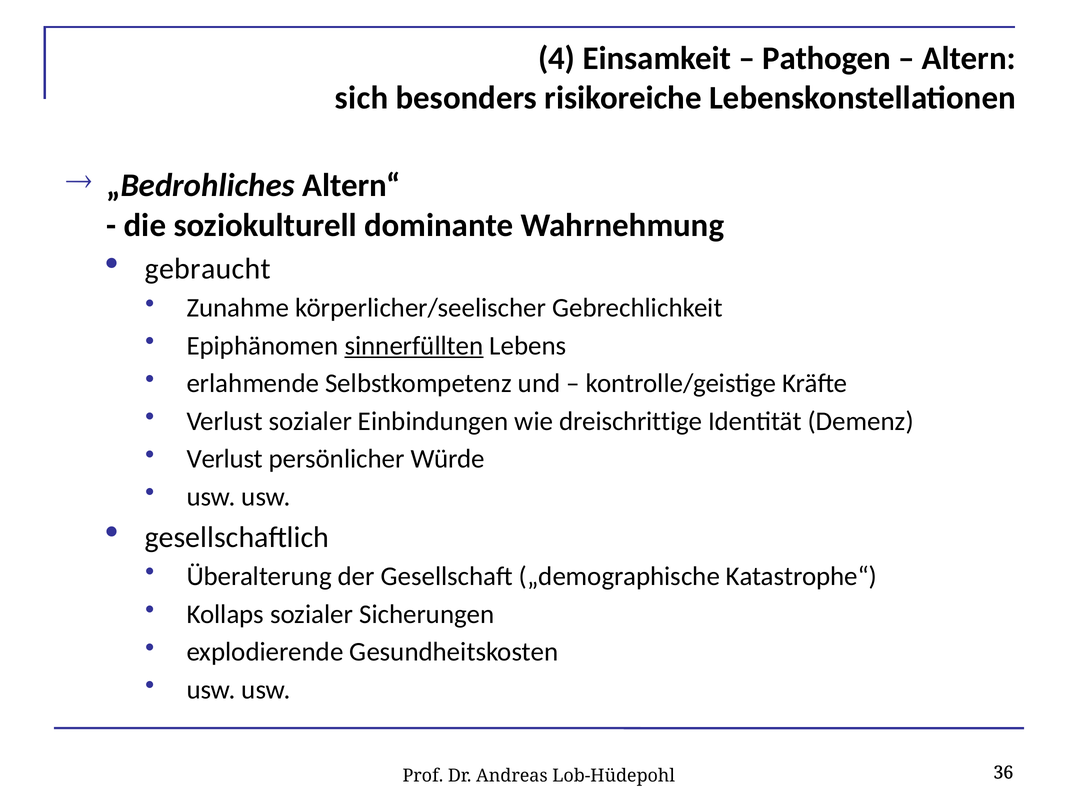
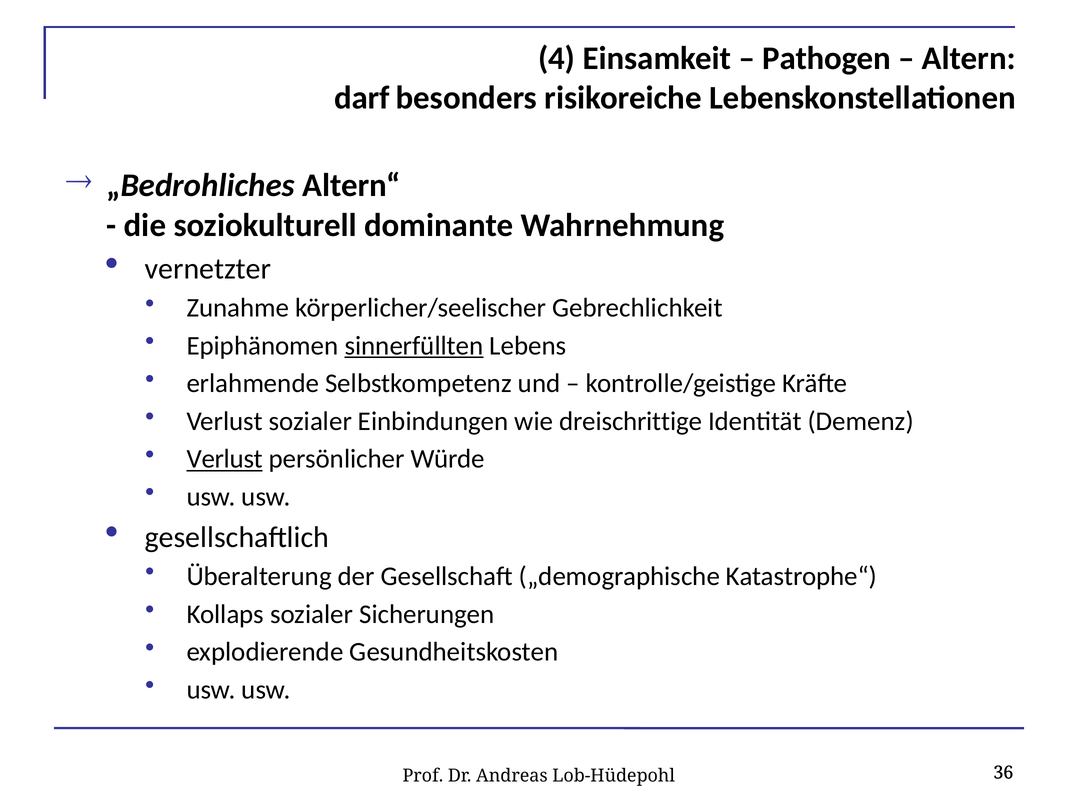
sich: sich -> darf
gebraucht: gebraucht -> vernetzter
Verlust at (225, 459) underline: none -> present
